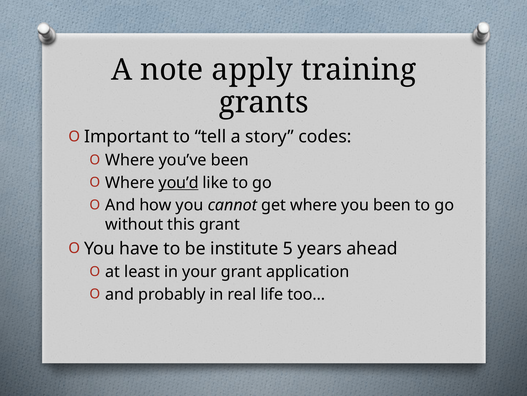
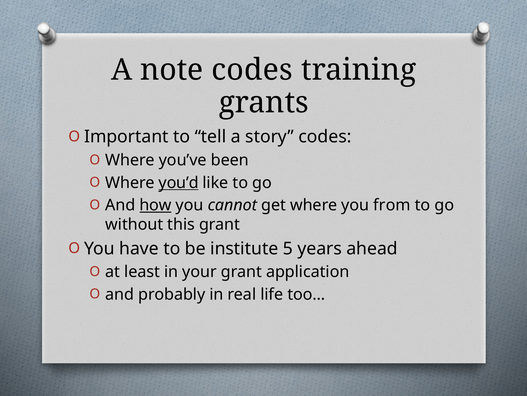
note apply: apply -> codes
how underline: none -> present
you been: been -> from
